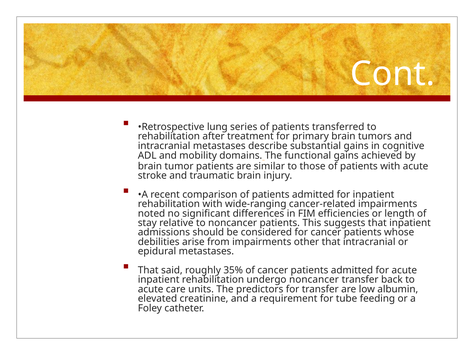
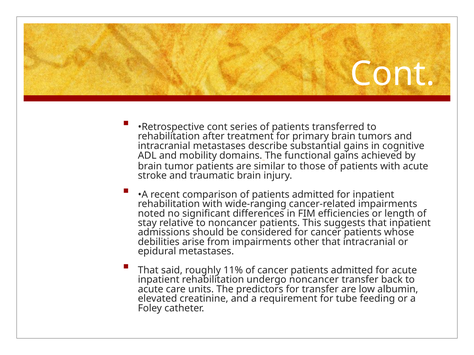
Retrospective lung: lung -> cont
35%: 35% -> 11%
